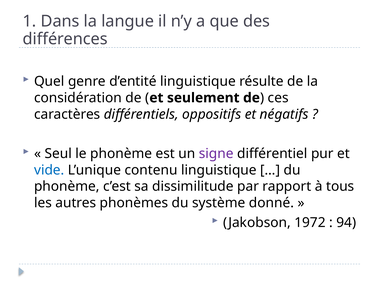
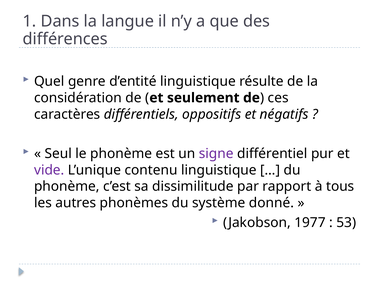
vide colour: blue -> purple
1972: 1972 -> 1977
94: 94 -> 53
